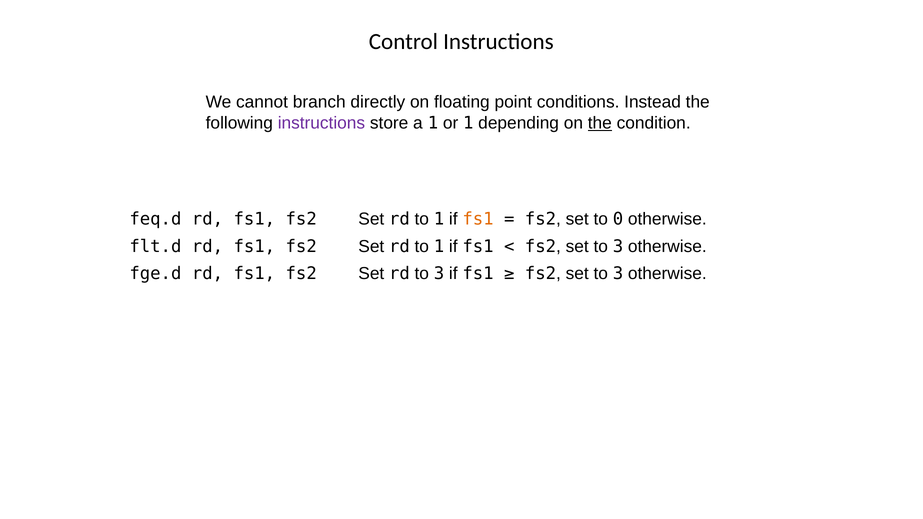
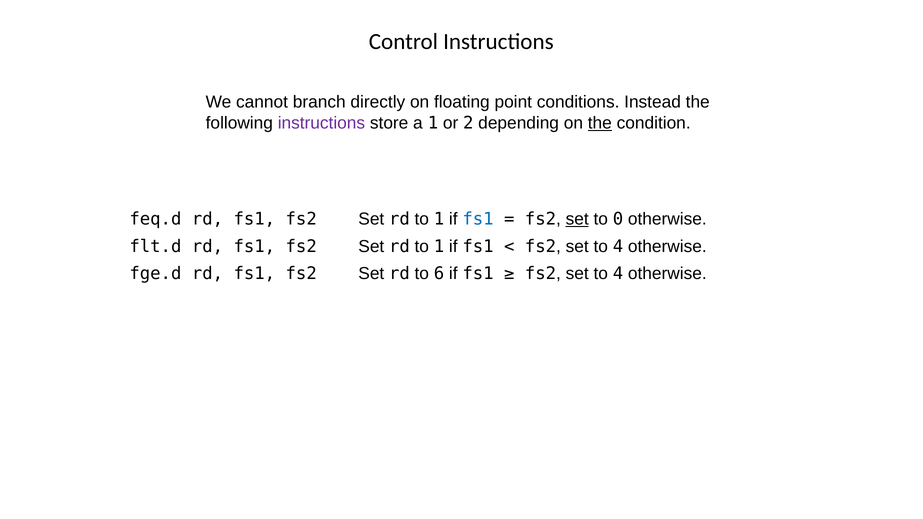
or 1: 1 -> 2
fs1 at (478, 219) colour: orange -> blue
set at (577, 219) underline: none -> present
3 at (618, 247): 3 -> 4
rd to 3: 3 -> 6
3 at (618, 274): 3 -> 4
